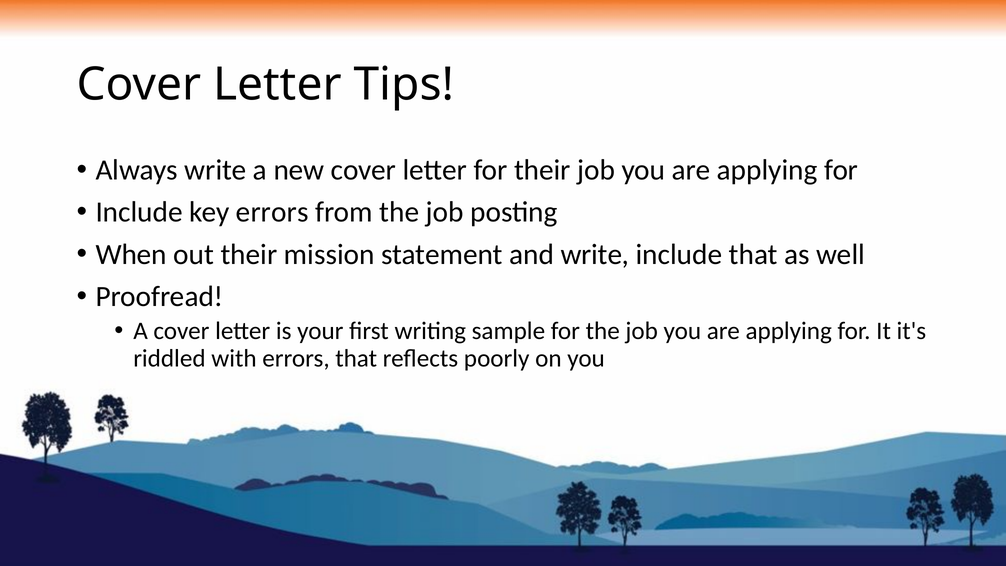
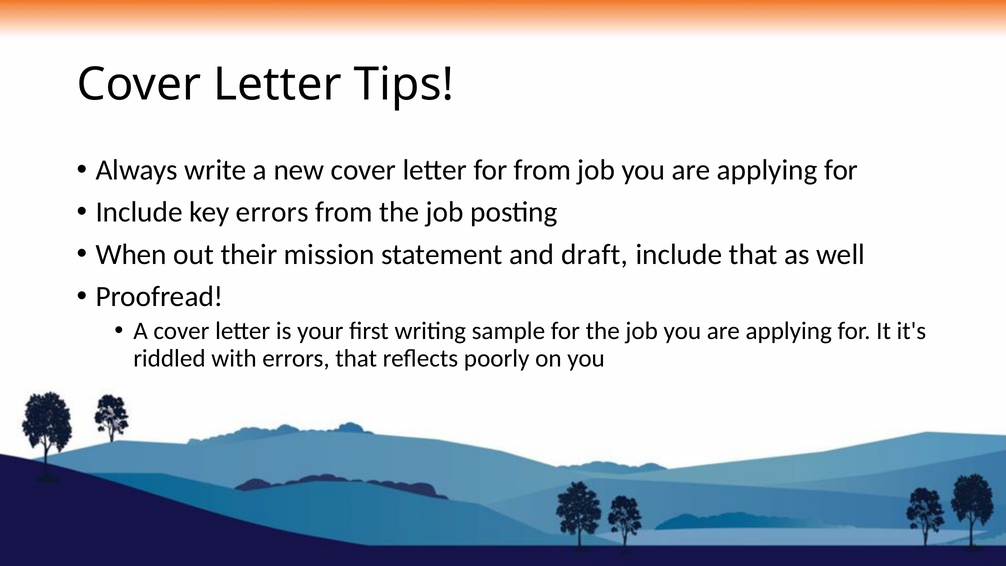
for their: their -> from
and write: write -> draft
